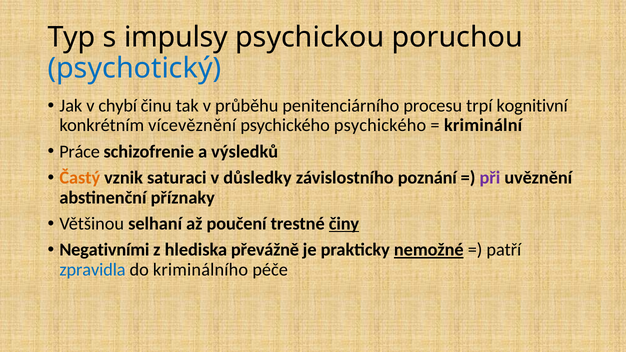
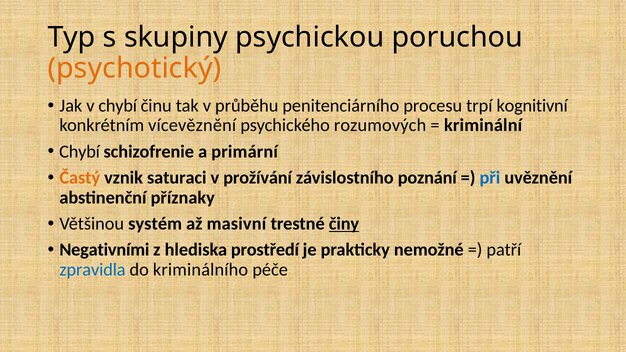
impulsy: impulsy -> skupiny
psychotický colour: blue -> orange
psychického psychického: psychického -> rozumových
Práce at (80, 152): Práce -> Chybí
výsledků: výsledků -> primární
důsledky: důsledky -> prožívání
při colour: purple -> blue
selhaní: selhaní -> systém
poučení: poučení -> masivní
převážně: převážně -> prostředí
nemožné underline: present -> none
